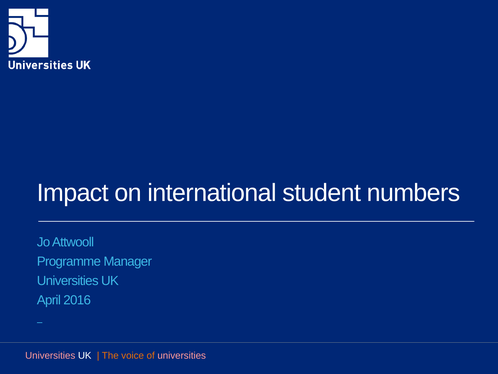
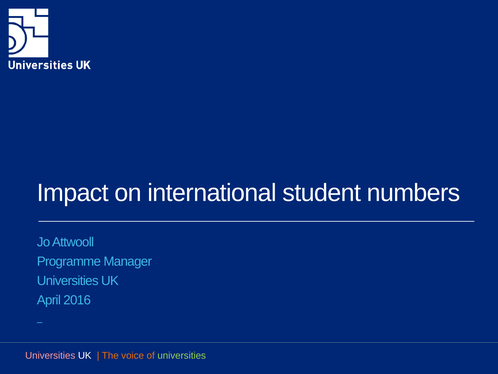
universities at (182, 355) colour: pink -> light green
